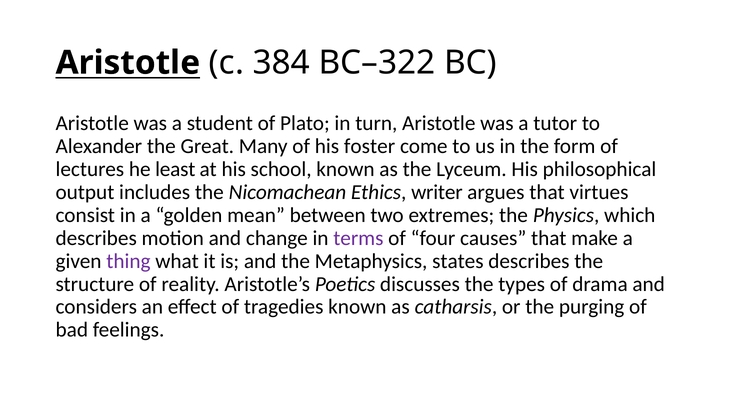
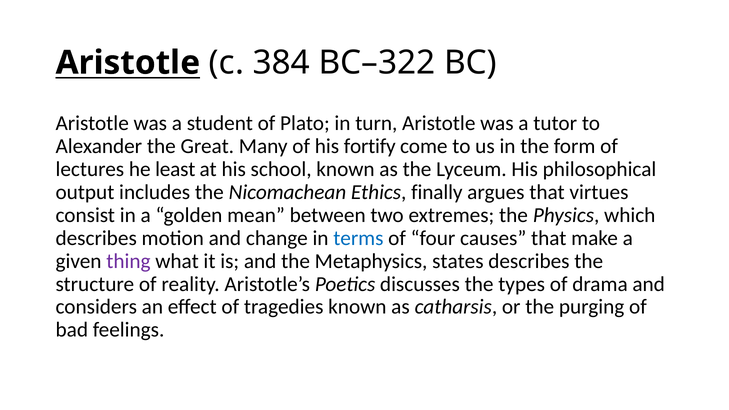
foster: foster -> fortify
writer: writer -> finally
terms colour: purple -> blue
